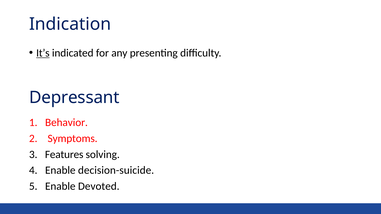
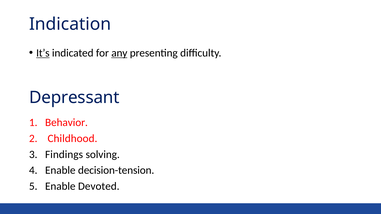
any underline: none -> present
Symptoms: Symptoms -> Childhood
Features: Features -> Findings
decision-suicide: decision-suicide -> decision-tension
